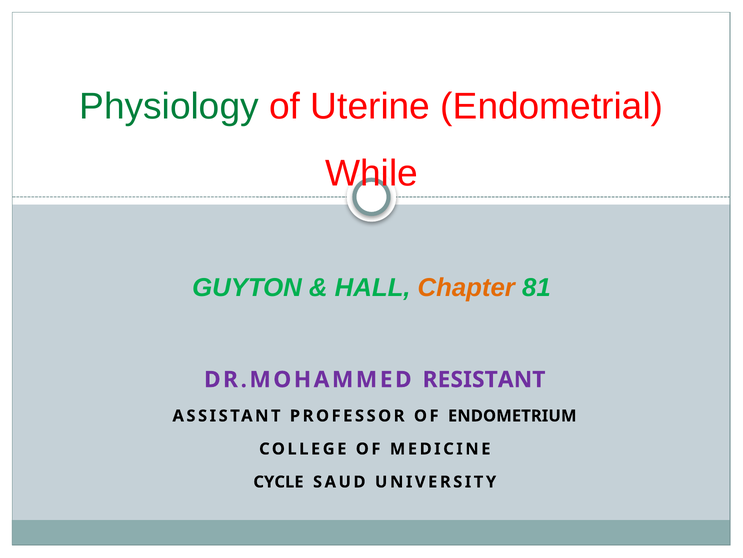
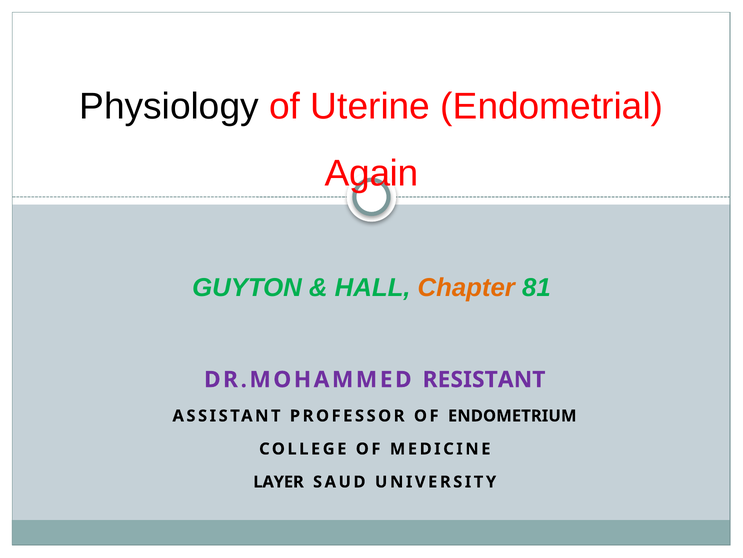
Physiology colour: green -> black
While: While -> Again
CYCLE: CYCLE -> LAYER
